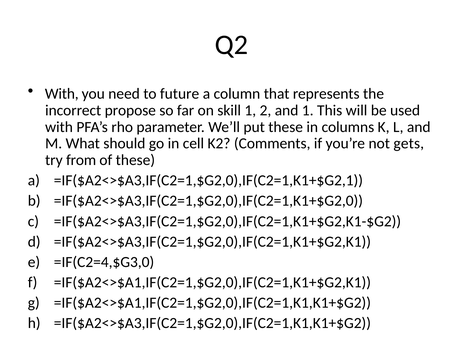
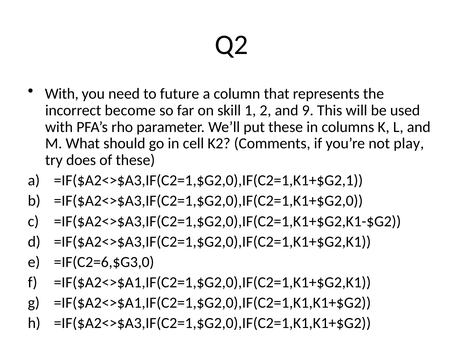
propose: propose -> become
and 1: 1 -> 9
gets: gets -> play
from: from -> does
=IF(C2=4,$G3,0: =IF(C2=4,$G3,0 -> =IF(C2=6,$G3,0
